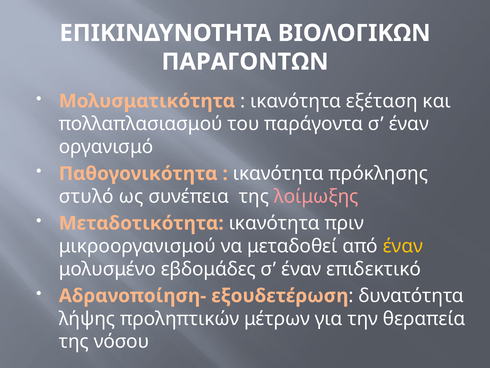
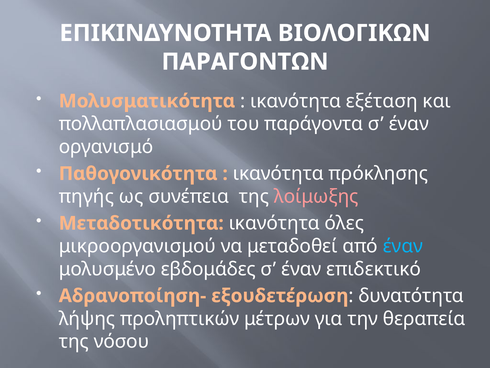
στυλό: στυλό -> πηγής
πριν: πριν -> όλες
έναν at (403, 246) colour: yellow -> light blue
